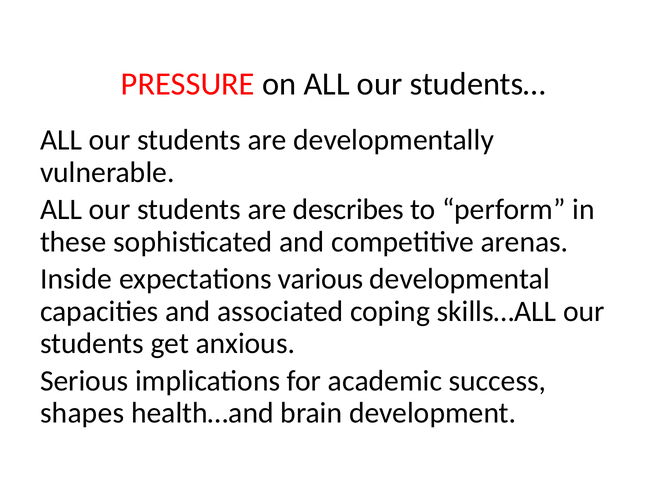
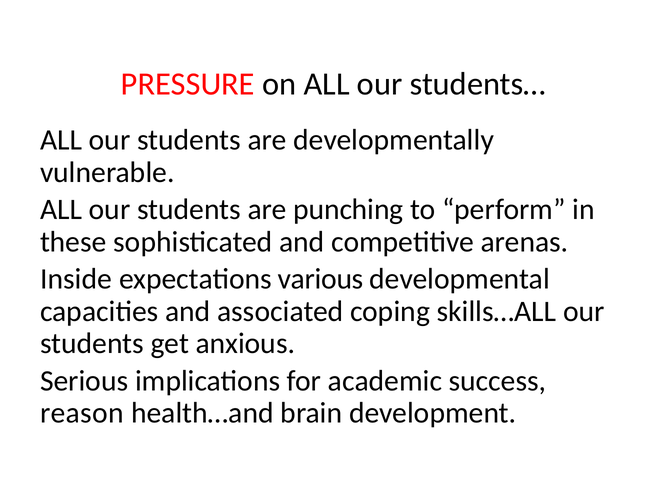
describes: describes -> punching
shapes: shapes -> reason
